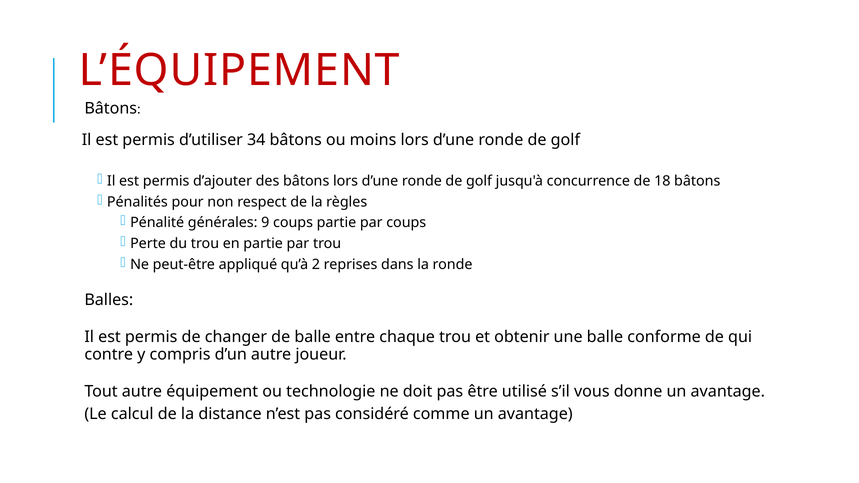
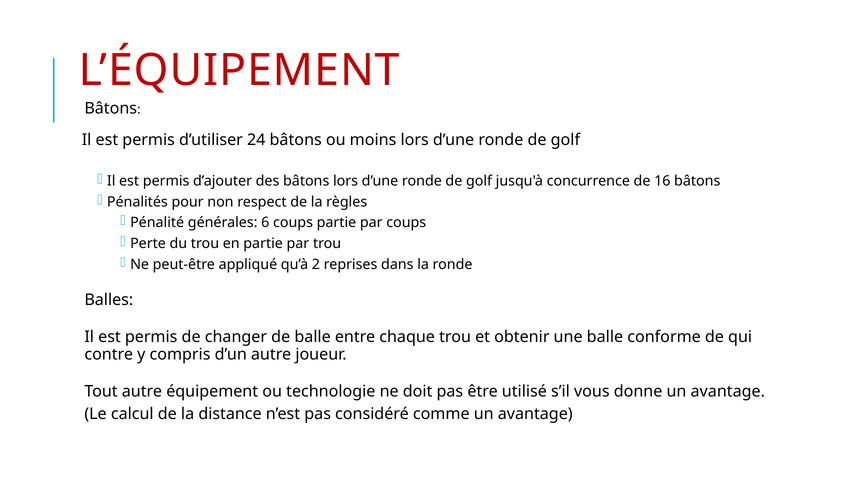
34: 34 -> 24
18: 18 -> 16
9: 9 -> 6
